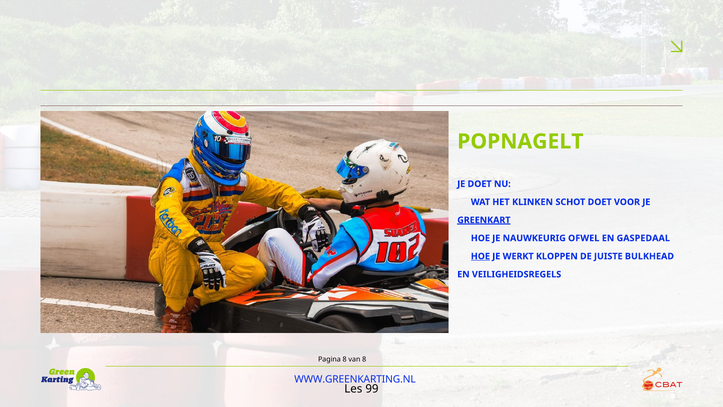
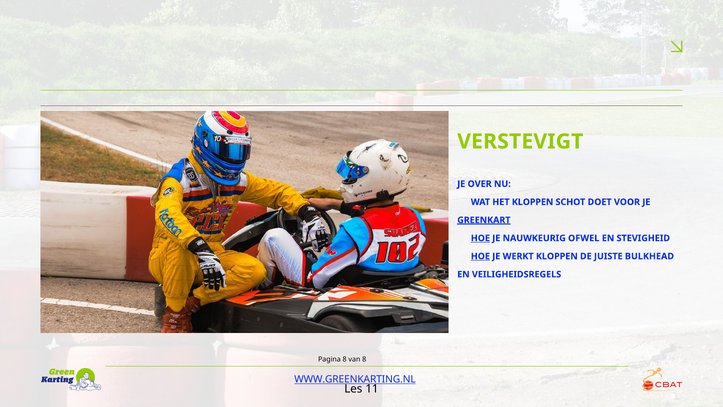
POPNAGELT: POPNAGELT -> VERSTEVIGT
JE DOET: DOET -> OVER
HET KLINKEN: KLINKEN -> KLOPPEN
HOE at (480, 238) underline: none -> present
GASPEDAAL: GASPEDAAL -> STEVIGHEID
WWW.GREENKARTING.NL underline: none -> present
99: 99 -> 11
